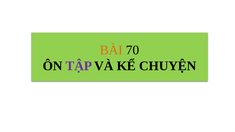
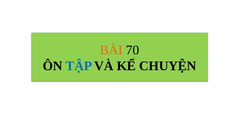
TẬP colour: purple -> blue
